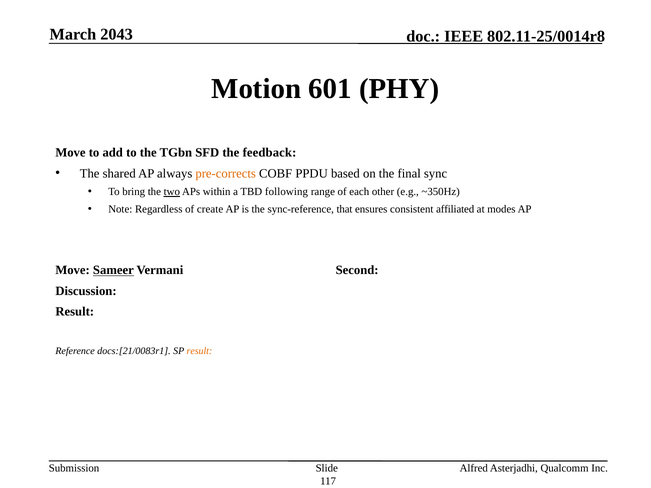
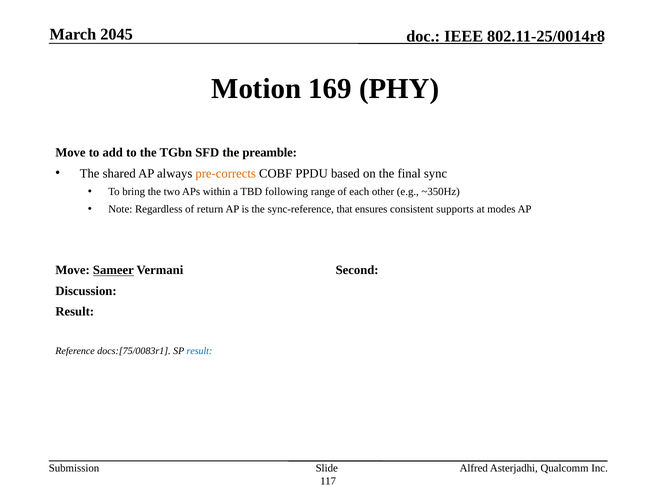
2043: 2043 -> 2045
601: 601 -> 169
feedback: feedback -> preamble
two underline: present -> none
create: create -> return
affiliated: affiliated -> supports
docs:[21/0083r1: docs:[21/0083r1 -> docs:[75/0083r1
result at (199, 351) colour: orange -> blue
